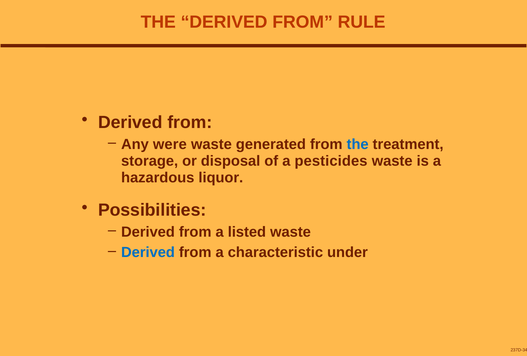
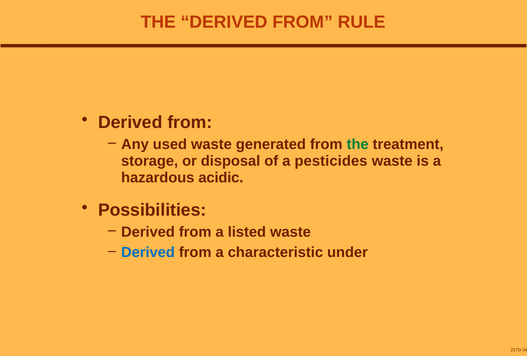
were: were -> used
the at (358, 144) colour: blue -> green
liquor: liquor -> acidic
